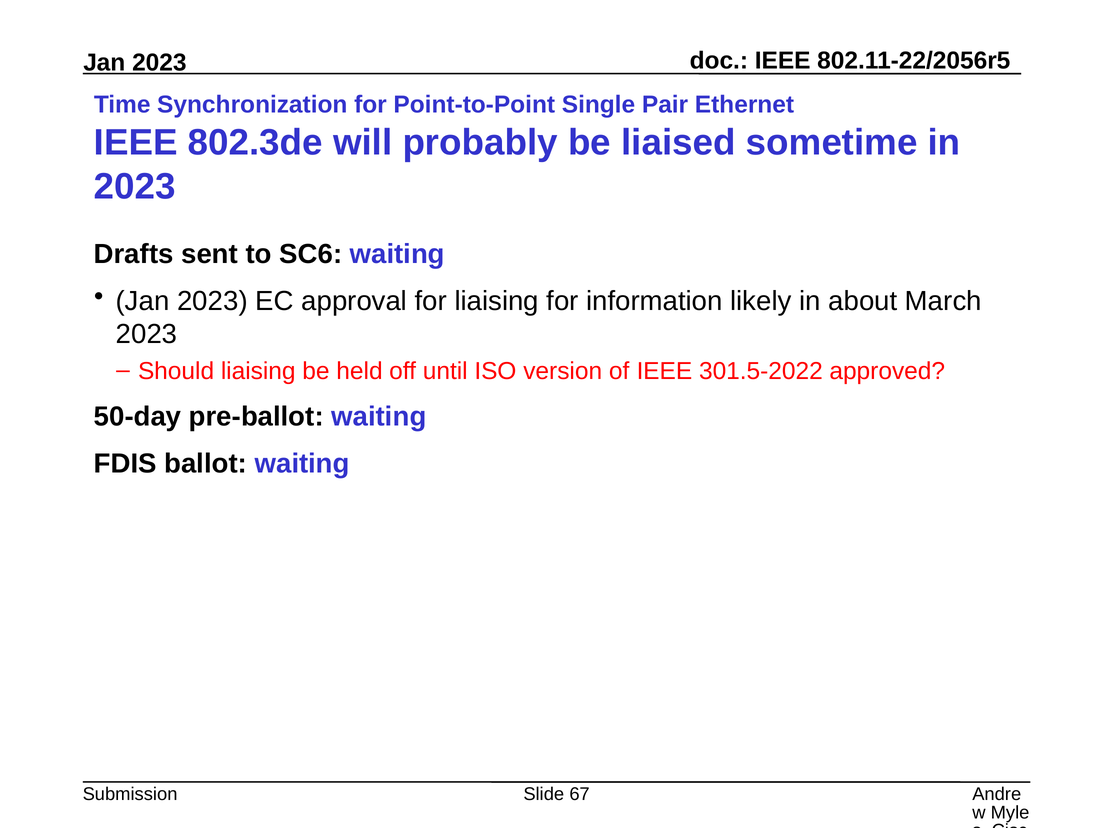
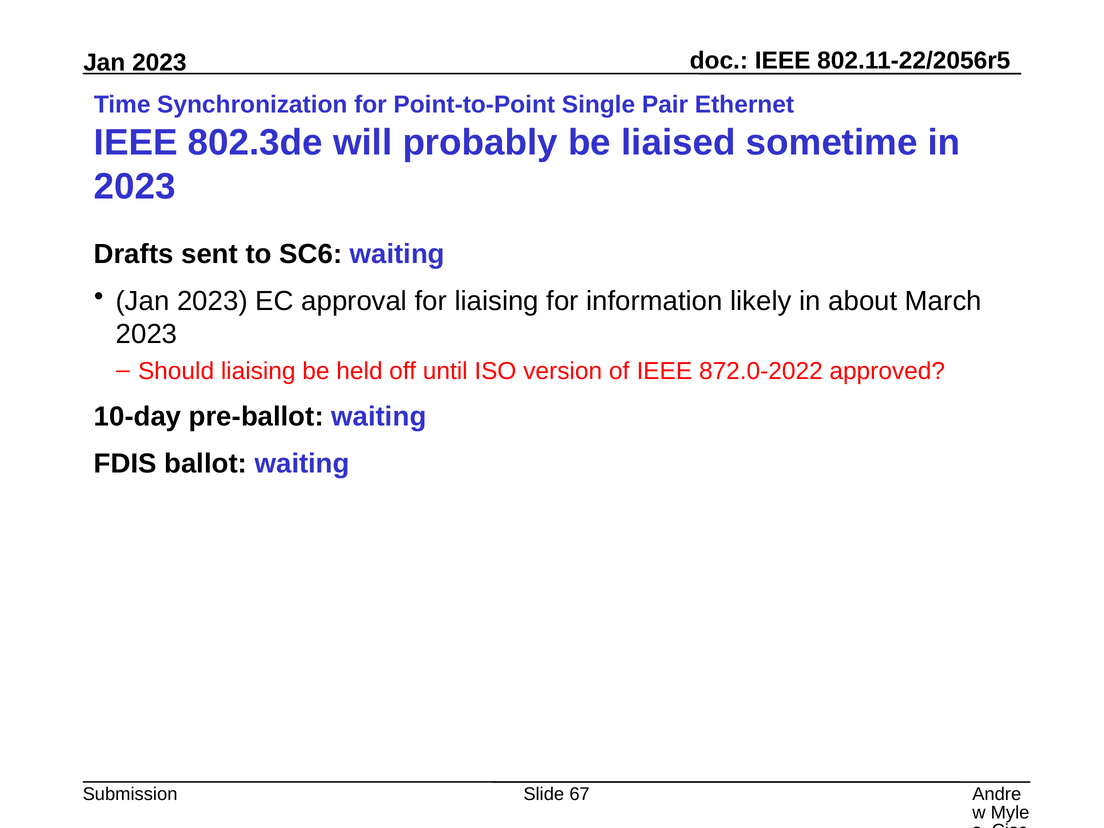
301.5-2022: 301.5-2022 -> 872.0-2022
50-day: 50-day -> 10-day
